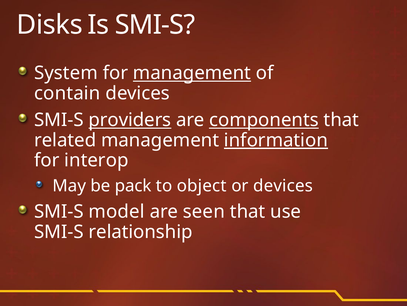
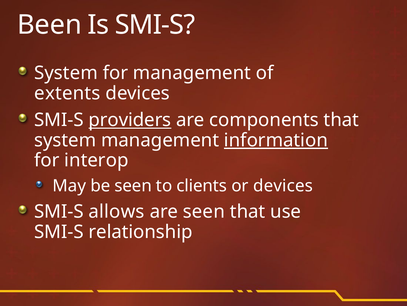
Disks: Disks -> Been
management at (192, 73) underline: present -> none
contain: contain -> extents
components underline: present -> none
related at (65, 140): related -> system
be pack: pack -> seen
object: object -> clients
model: model -> allows
